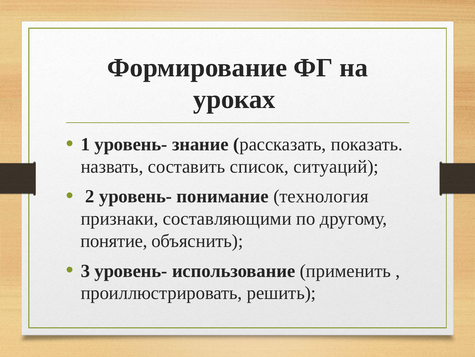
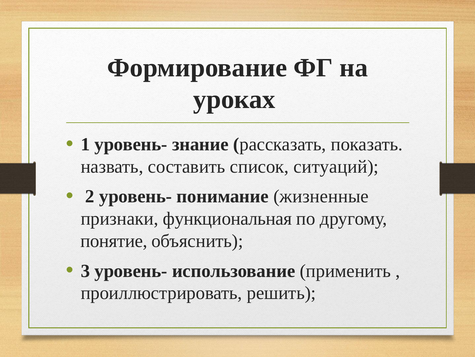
технология: технология -> жизненные
составляющими: составляющими -> функциональная
